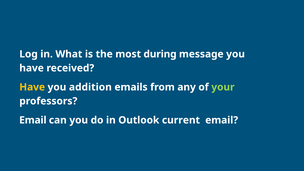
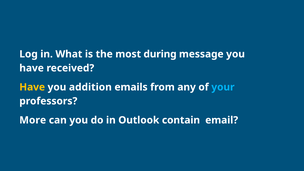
your colour: light green -> light blue
Email at (33, 120): Email -> More
current: current -> contain
